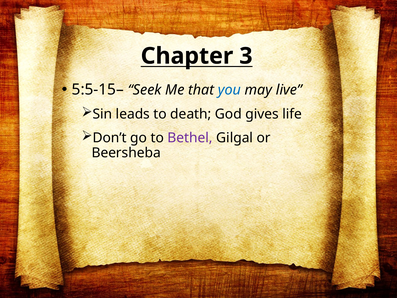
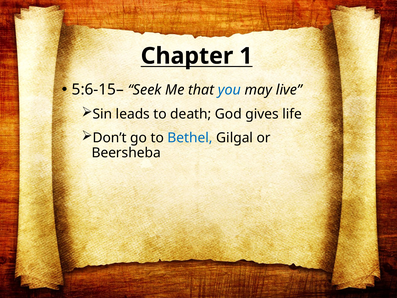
3: 3 -> 1
5:5-15–: 5:5-15– -> 5:6-15–
Bethel colour: purple -> blue
